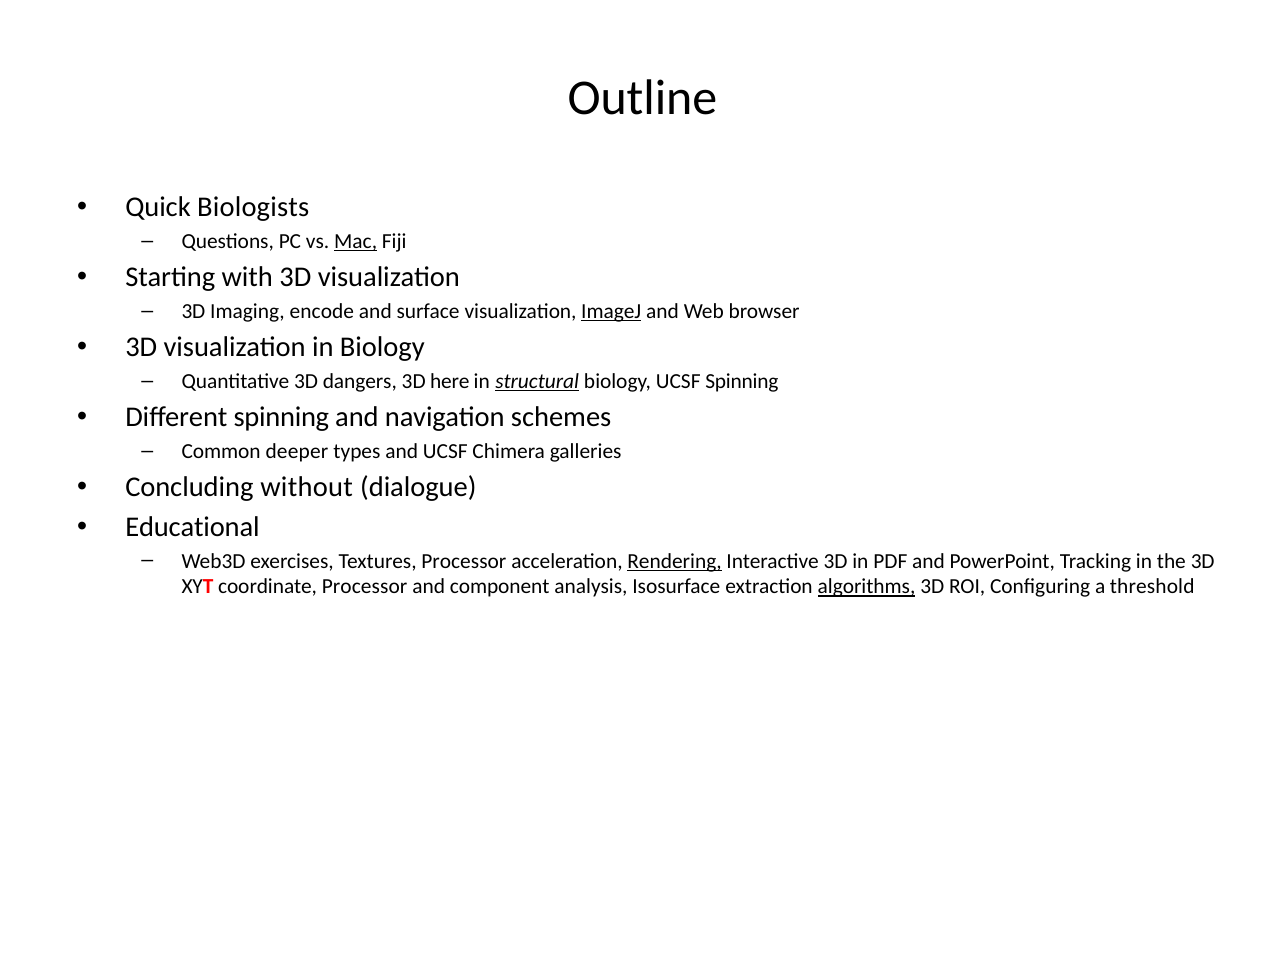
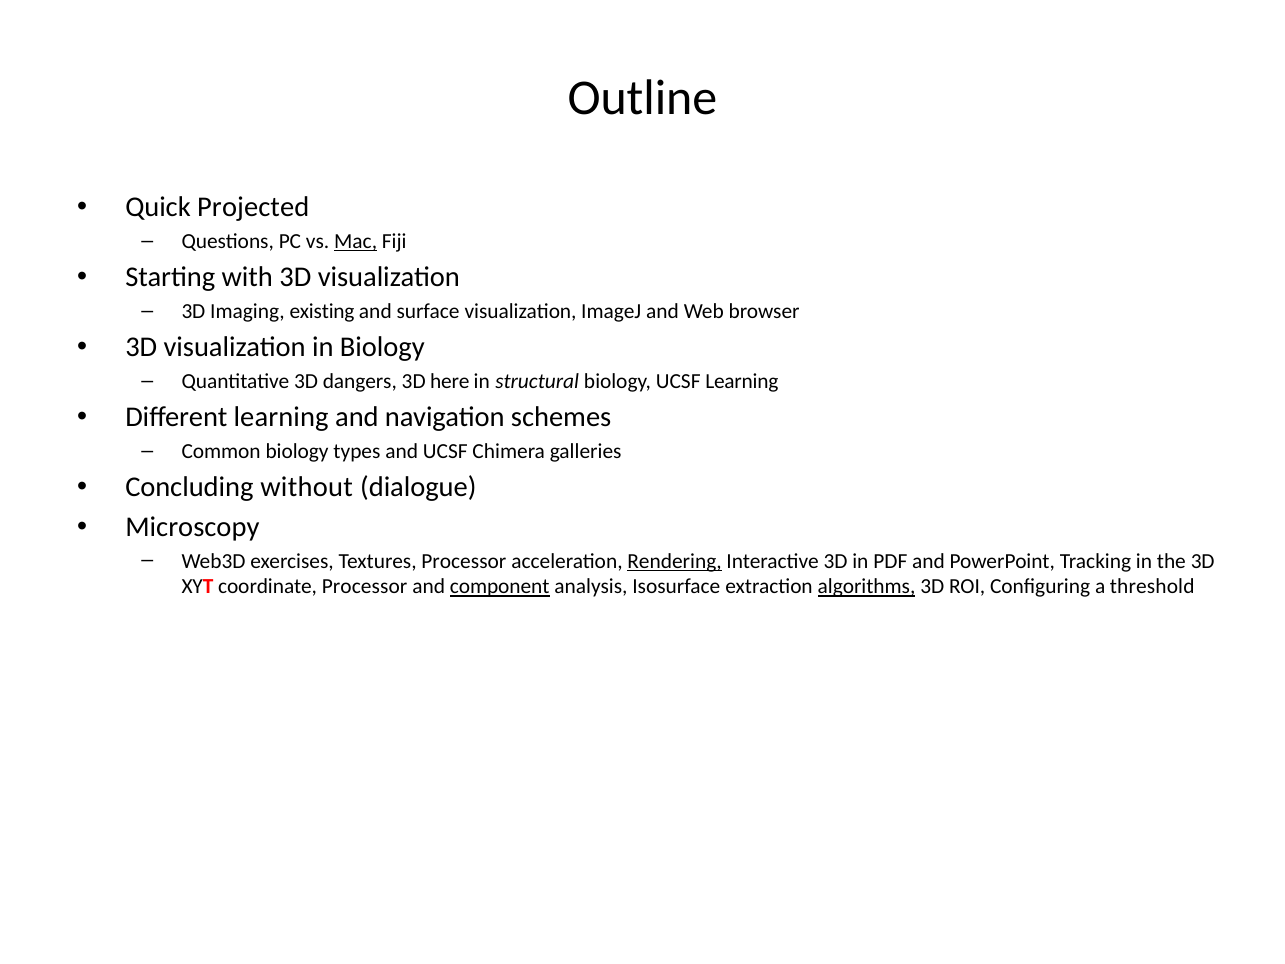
Biologists: Biologists -> Projected
encode: encode -> existing
ImageJ underline: present -> none
structural underline: present -> none
UCSF Spinning: Spinning -> Learning
Different spinning: spinning -> learning
Common deeper: deeper -> biology
Educational: Educational -> Microscopy
component underline: none -> present
